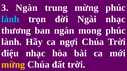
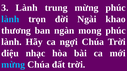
3 Ngàn: Ngàn -> Lành
Ngài nhạc: nhạc -> khao
mừng at (13, 65) colour: yellow -> light blue
